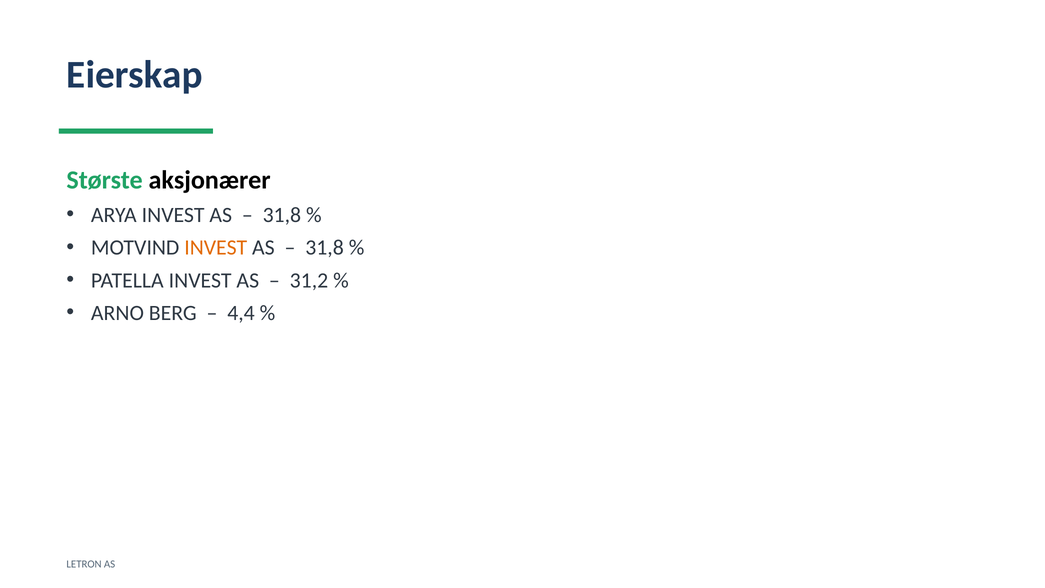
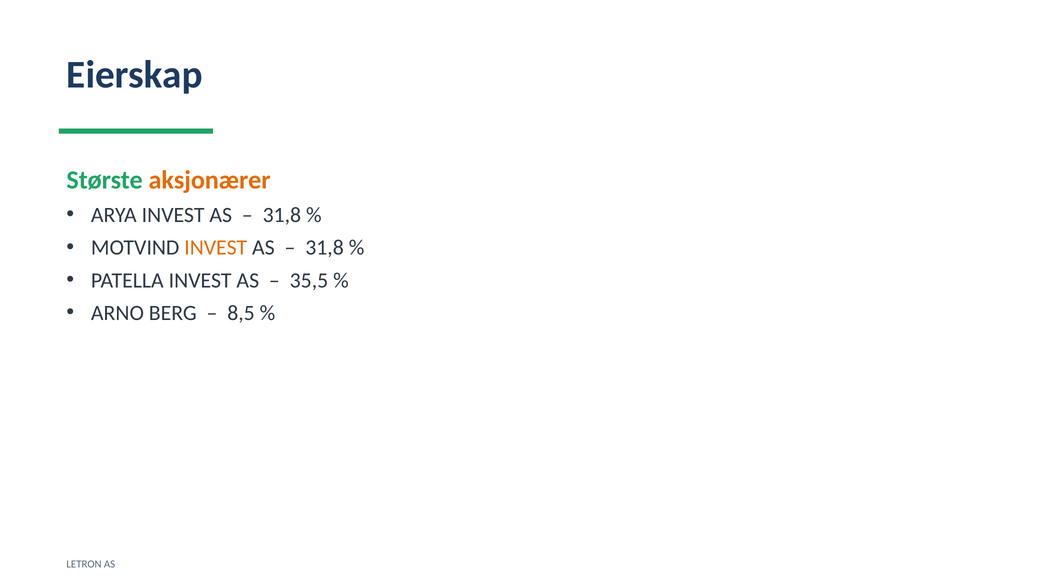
aksjonærer colour: black -> orange
31,2: 31,2 -> 35,5
4,4: 4,4 -> 8,5
